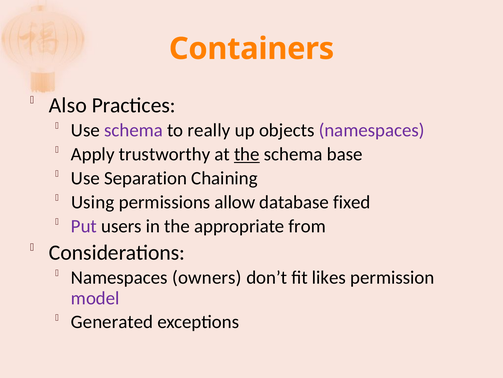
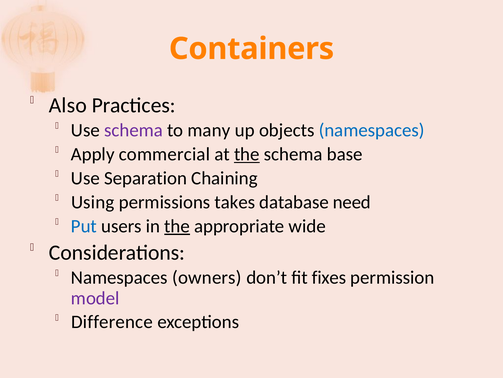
really: really -> many
namespaces at (372, 130) colour: purple -> blue
trustworthy: trustworthy -> commercial
allow: allow -> takes
fixed: fixed -> need
Put colour: purple -> blue
the at (177, 226) underline: none -> present
from: from -> wide
likes: likes -> fixes
Generated: Generated -> Difference
